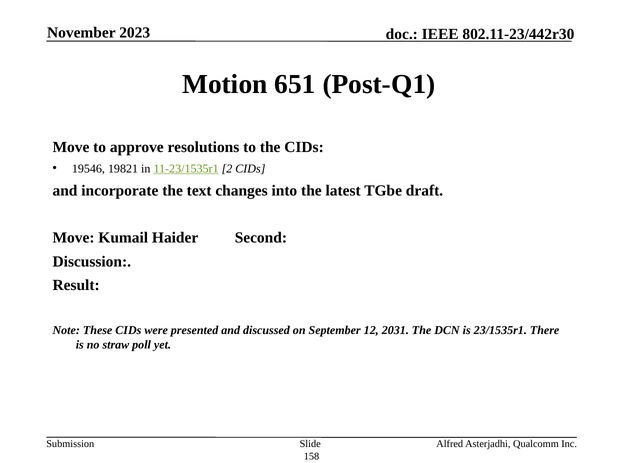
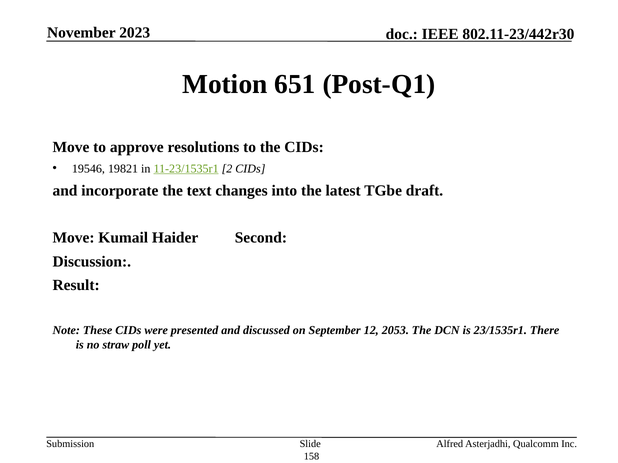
2031: 2031 -> 2053
